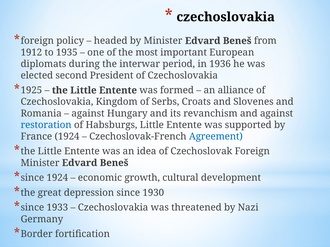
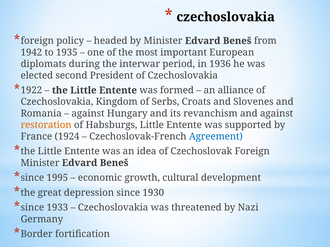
1912: 1912 -> 1942
1925: 1925 -> 1922
restoration colour: blue -> orange
since 1924: 1924 -> 1995
